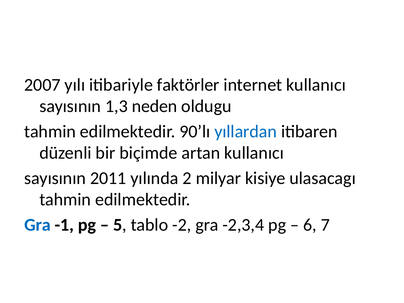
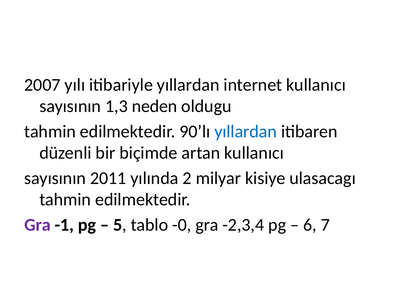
itibariyle faktörler: faktörler -> yıllardan
Gra at (37, 225) colour: blue -> purple
-2: -2 -> -0
